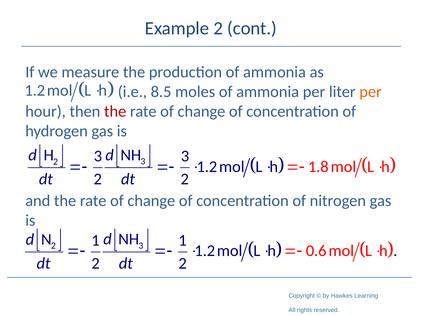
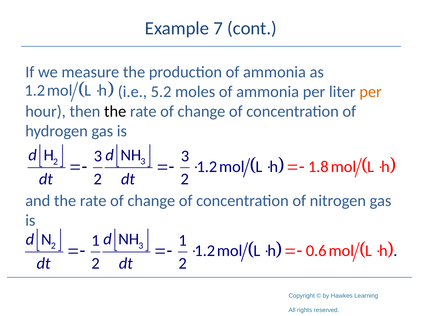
Example 2: 2 -> 7
8.5: 8.5 -> 5.2
the at (115, 112) colour: red -> black
